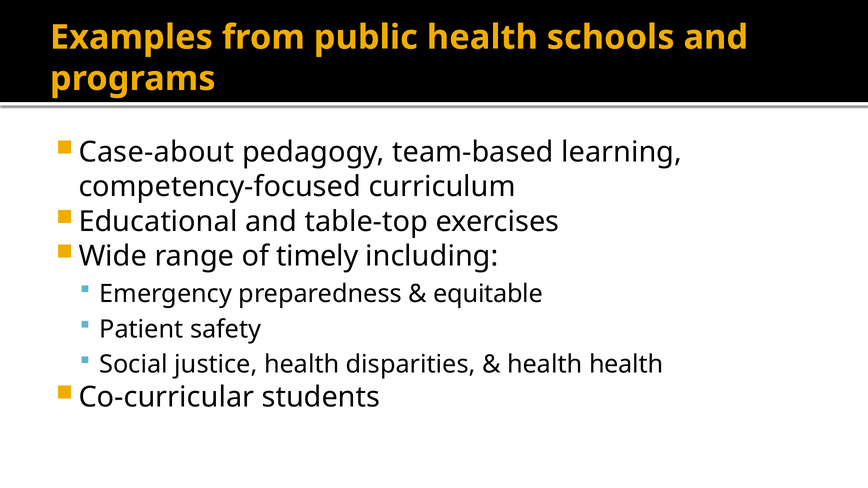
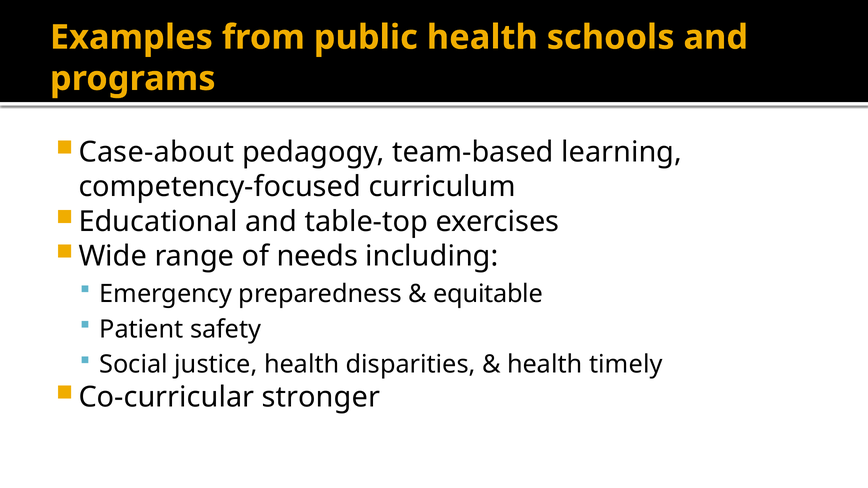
timely: timely -> needs
health health: health -> timely
students: students -> stronger
